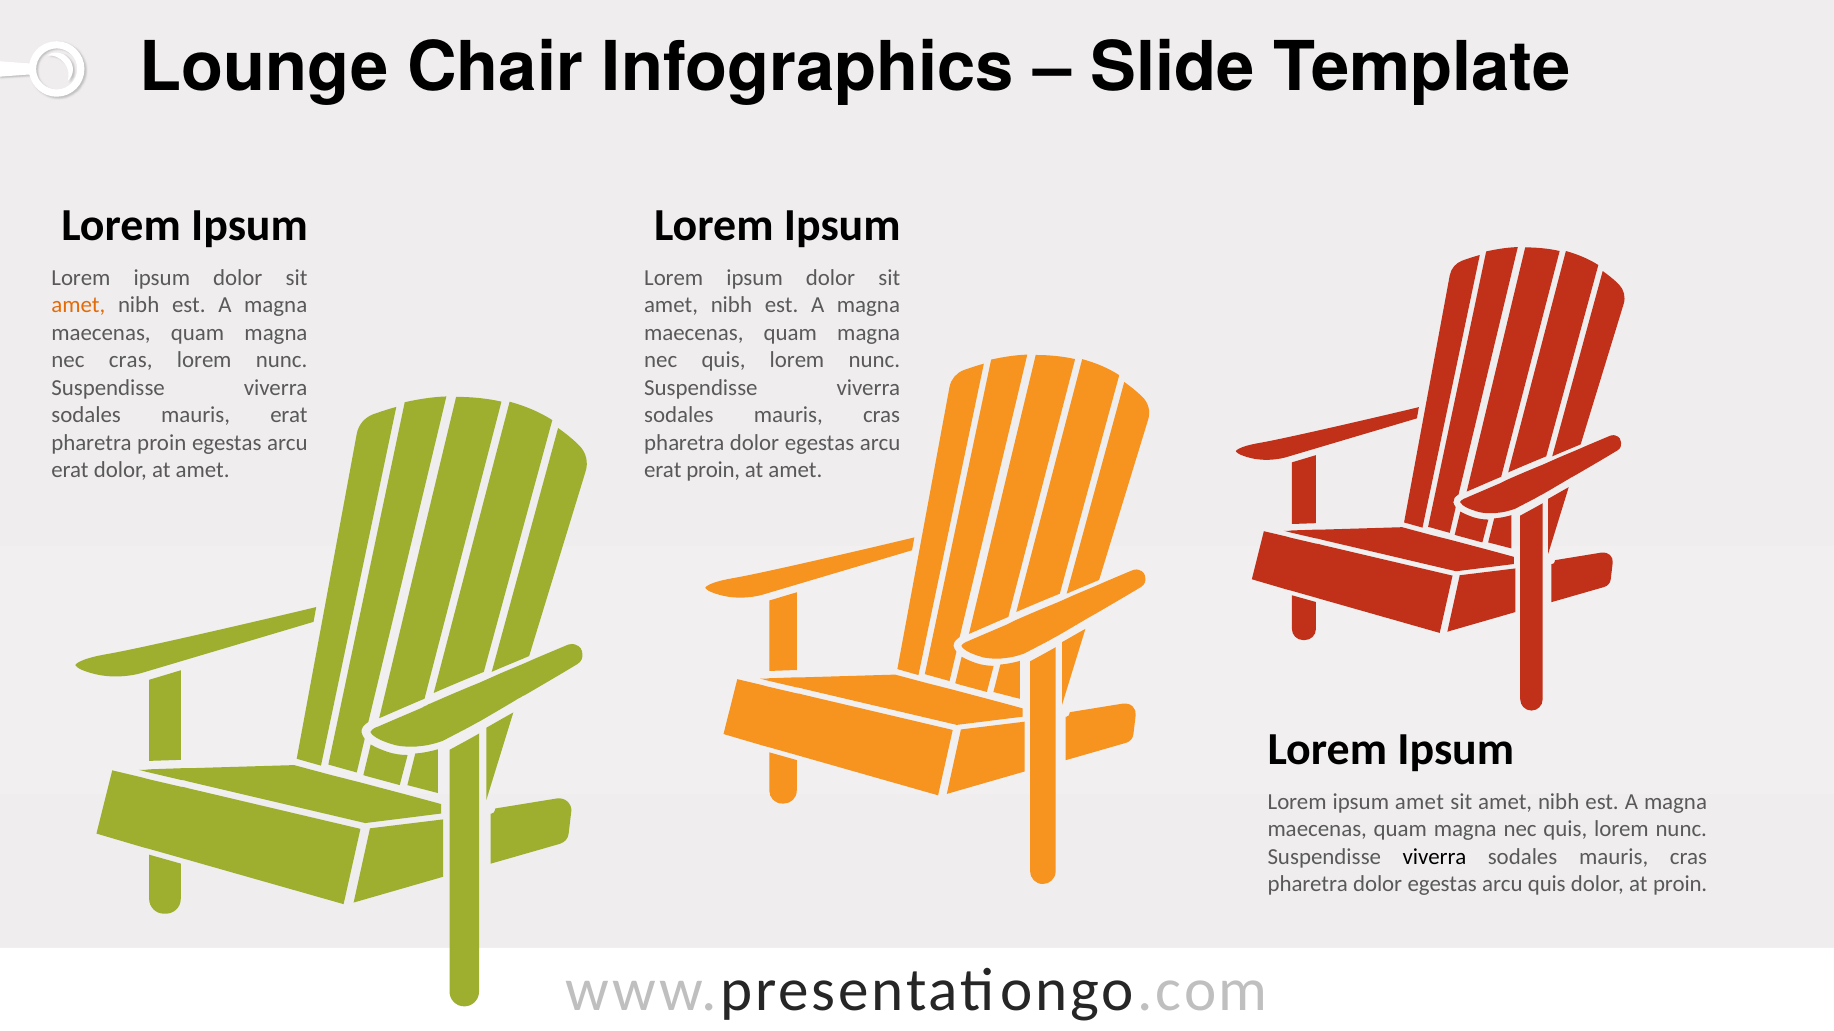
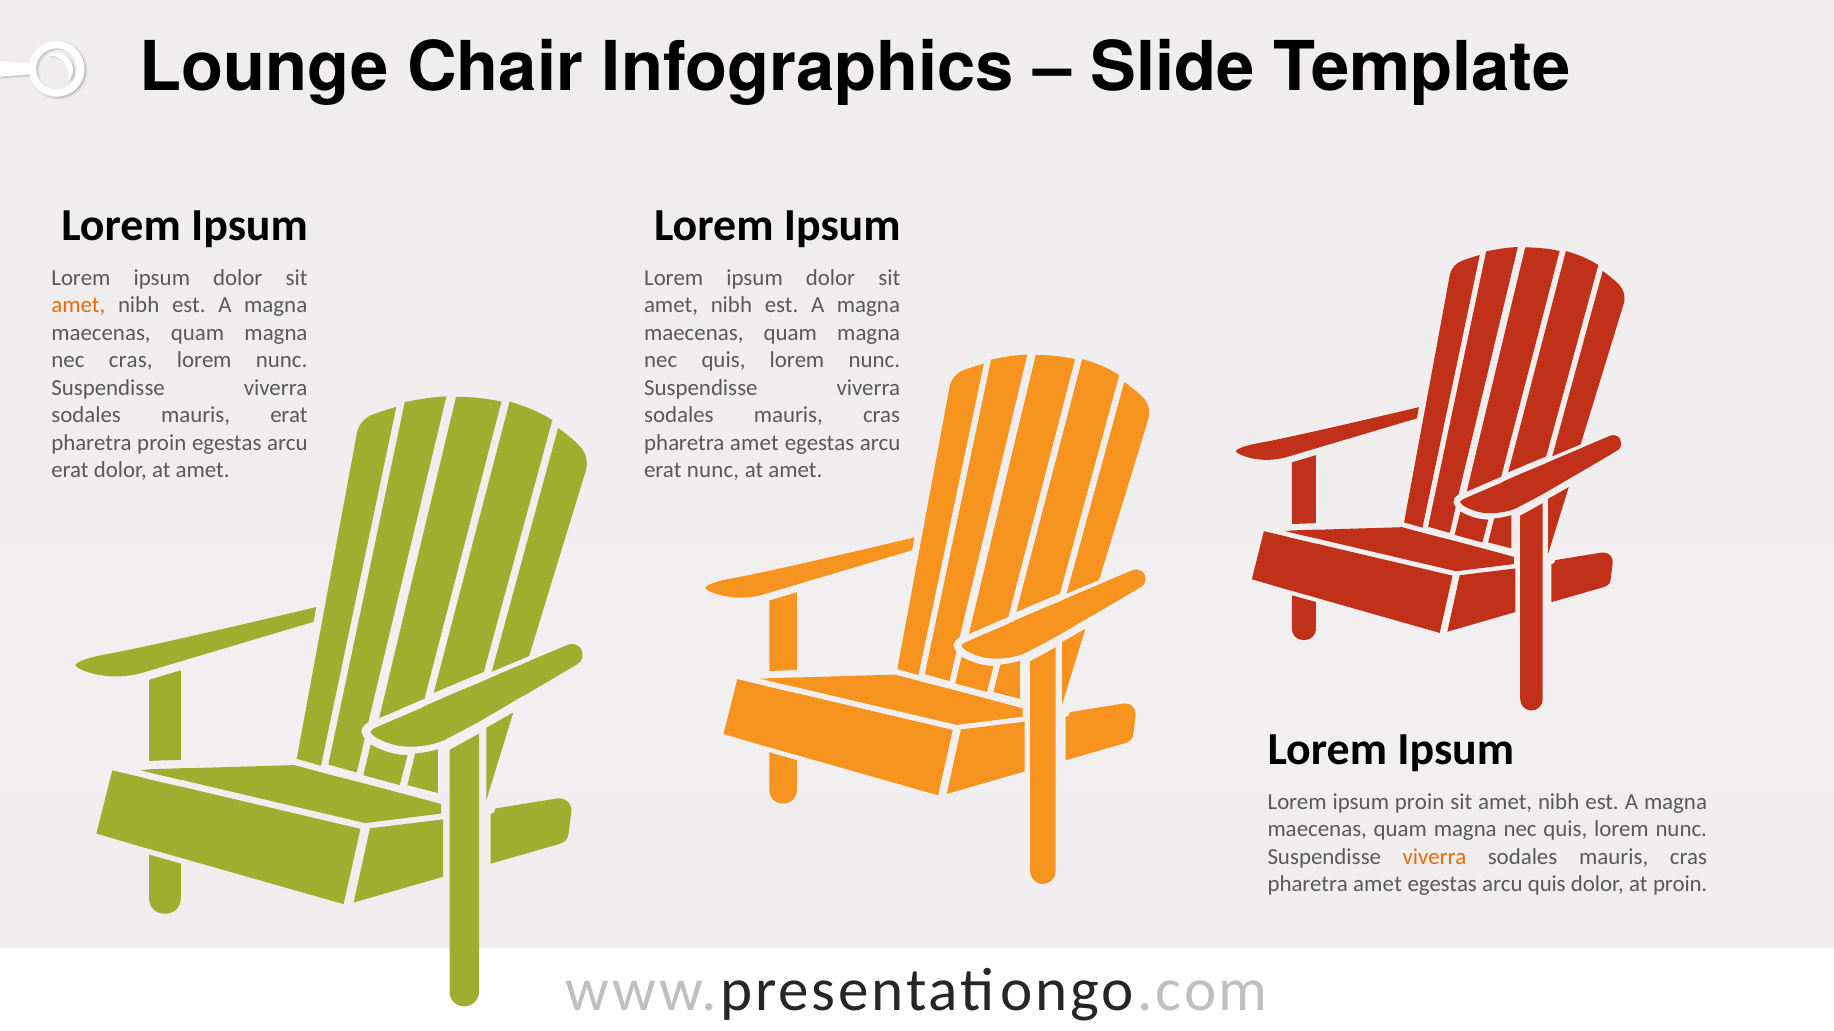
dolor at (755, 443): dolor -> amet
erat proin: proin -> nunc
ipsum amet: amet -> proin
viverra at (1435, 857) colour: black -> orange
dolor at (1378, 885): dolor -> amet
